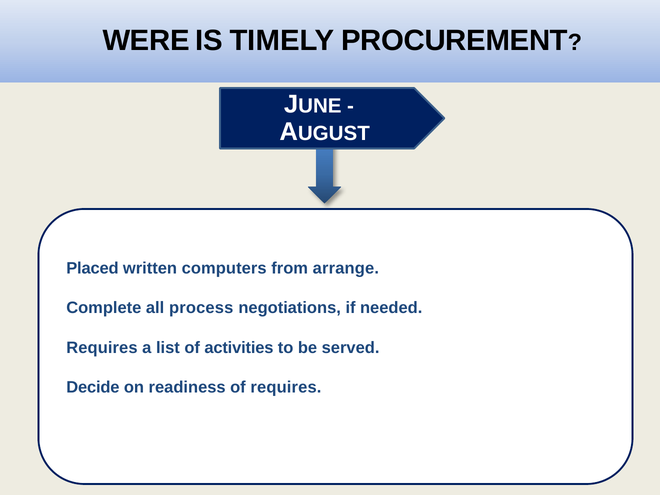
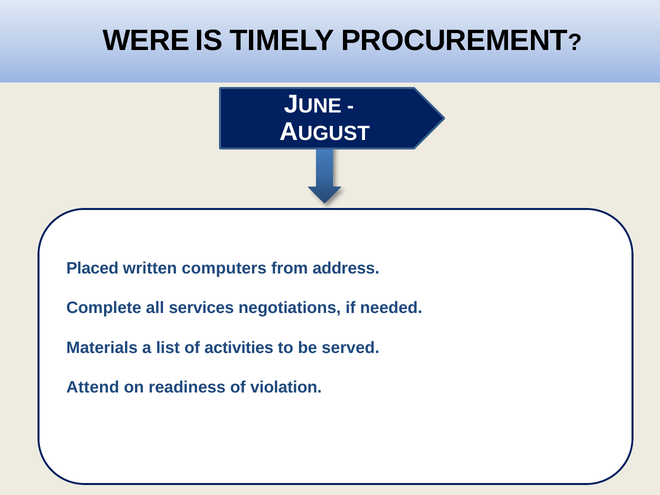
arrange: arrange -> address
process: process -> services
Requires at (102, 348): Requires -> Materials
Decide: Decide -> Attend
of requires: requires -> violation
